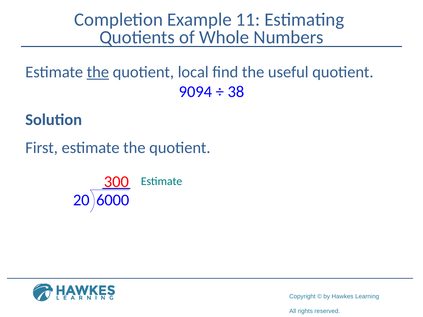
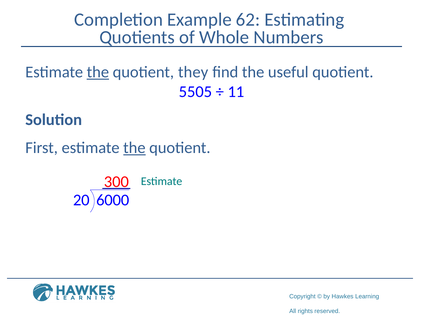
11: 11 -> 62
local: local -> they
9094: 9094 -> 5505
38: 38 -> 11
the at (134, 148) underline: none -> present
